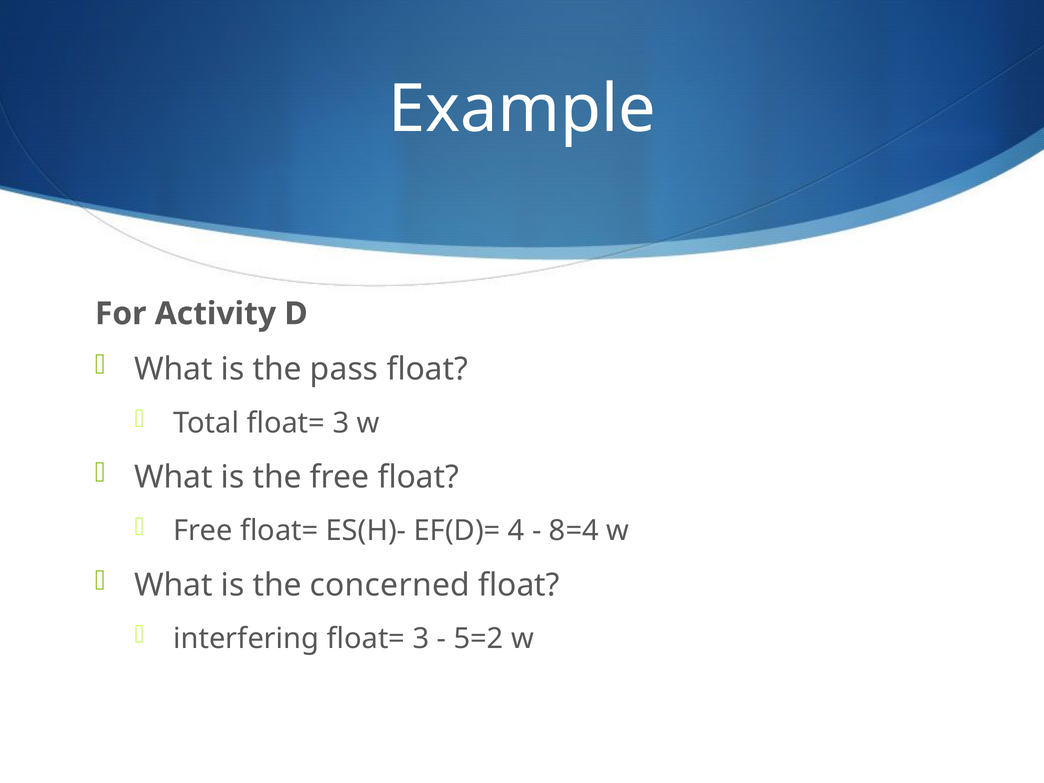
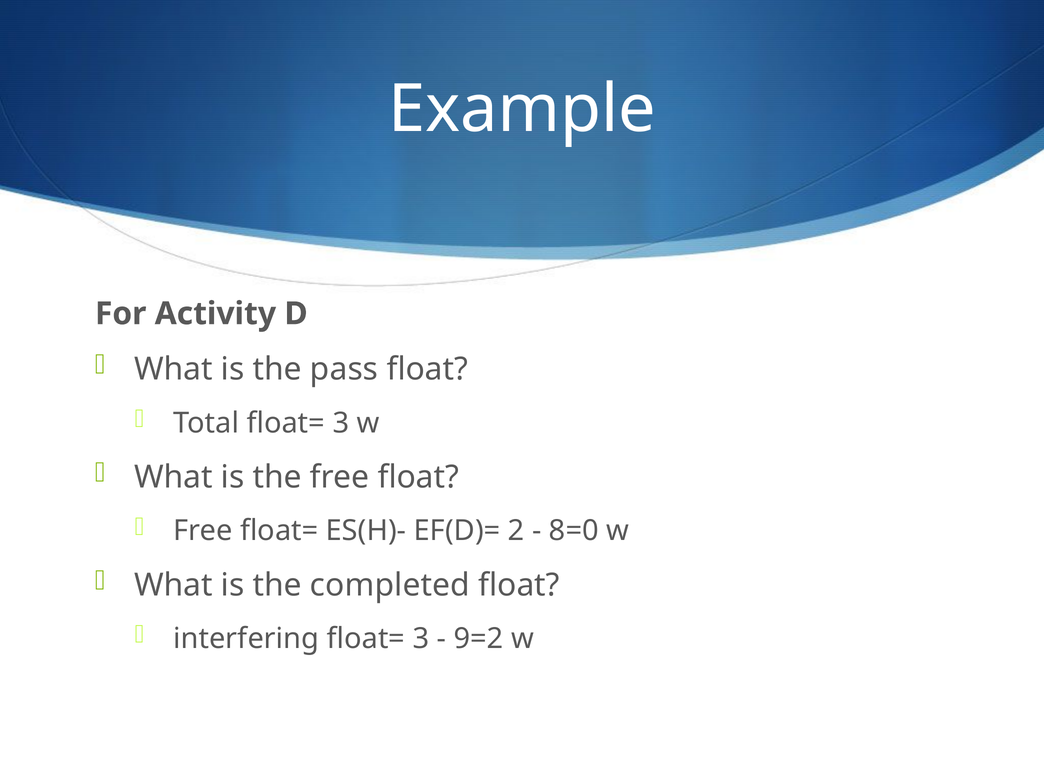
4: 4 -> 2
8=4: 8=4 -> 8=0
concerned: concerned -> completed
5=2: 5=2 -> 9=2
